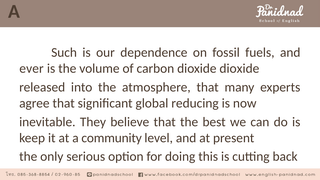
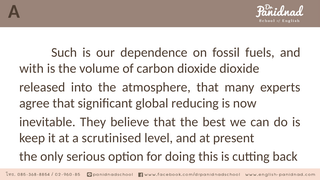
ever: ever -> with
community: community -> scrutinised
